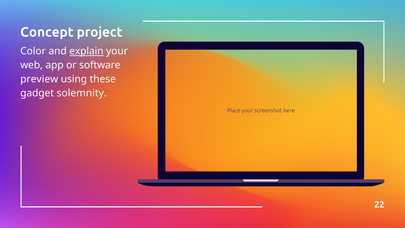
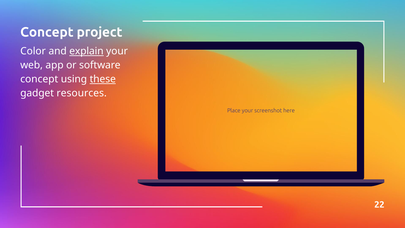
preview at (39, 79): preview -> concept
these underline: none -> present
solemnity: solemnity -> resources
